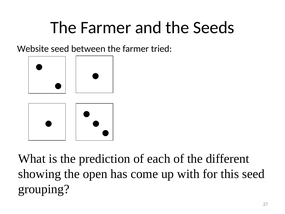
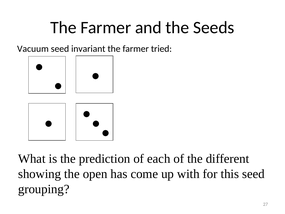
Website: Website -> Vacuum
between: between -> invariant
